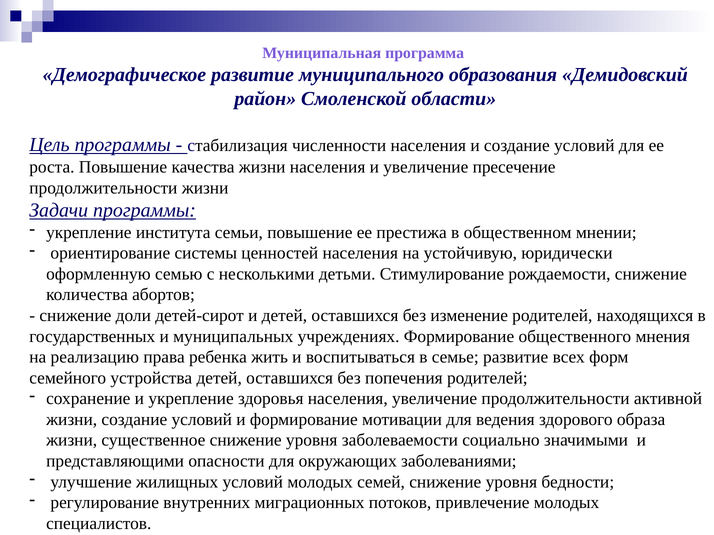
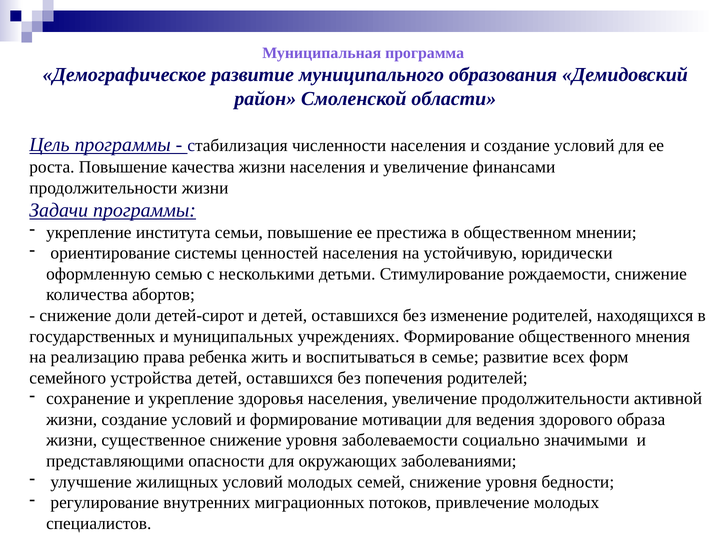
пресечение: пресечение -> финансами
